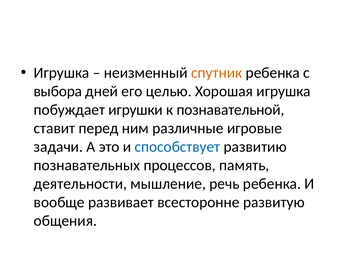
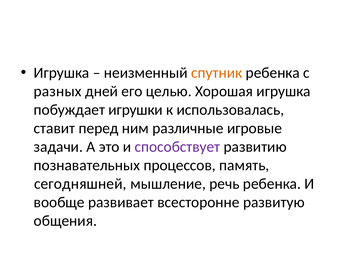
выбора: выбора -> разных
познавательной: познавательной -> использовалась
способствует colour: blue -> purple
деятельности: деятельности -> сегодняшней
